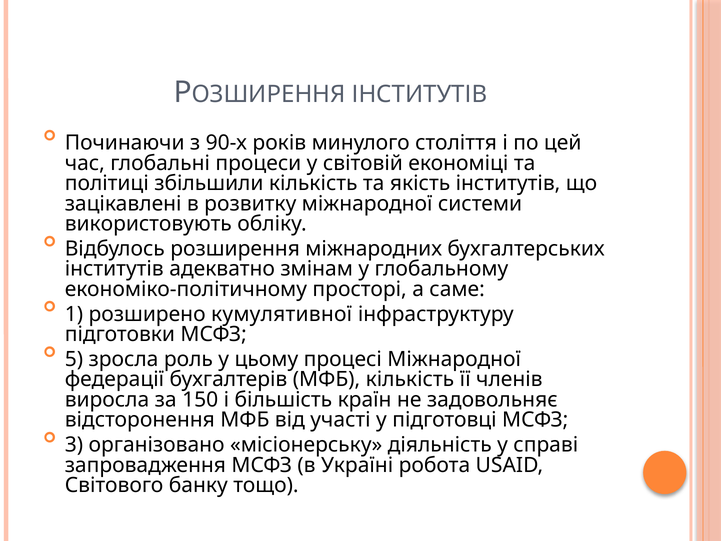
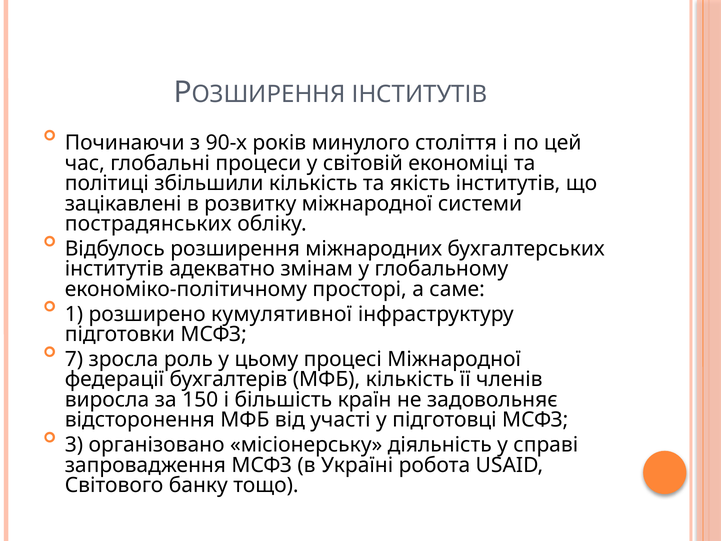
використовують: використовують -> пострадянських
5: 5 -> 7
